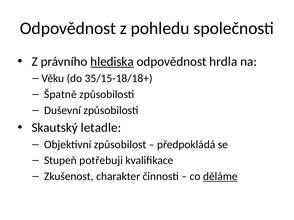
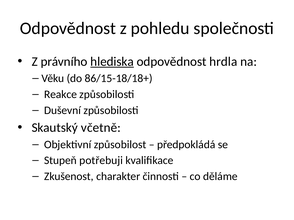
35/15-18/18+: 35/15-18/18+ -> 86/15-18/18+
Špatně: Špatně -> Reakce
letadle: letadle -> včetně
děláme underline: present -> none
